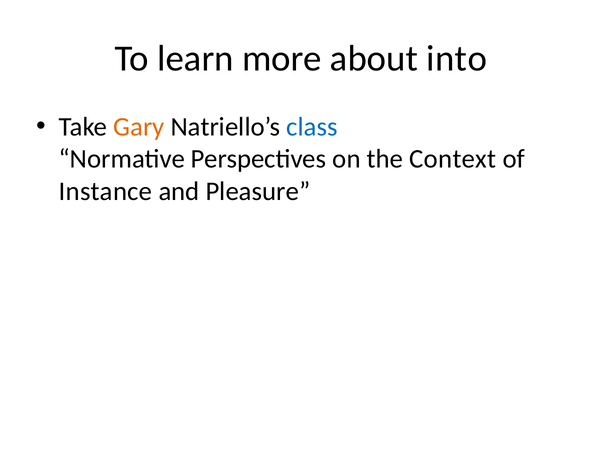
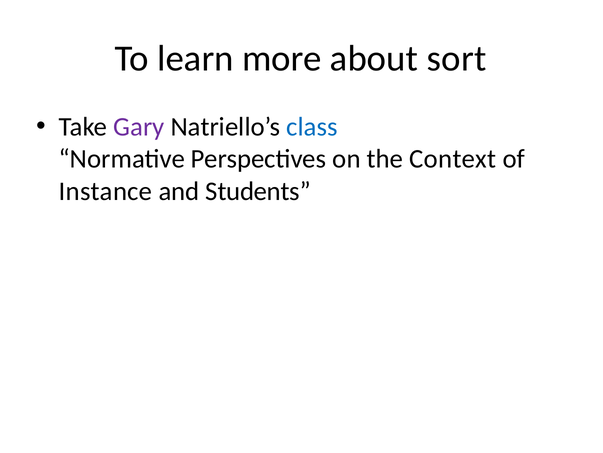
into: into -> sort
Gary colour: orange -> purple
Pleasure: Pleasure -> Students
